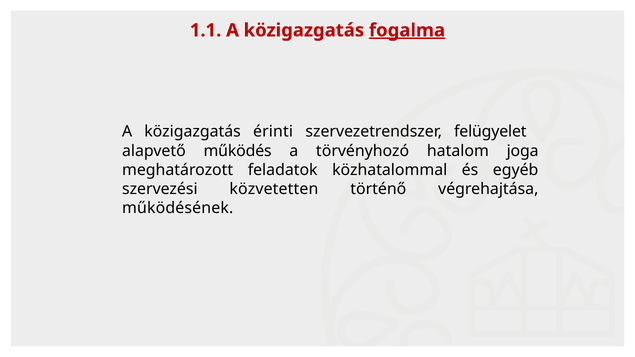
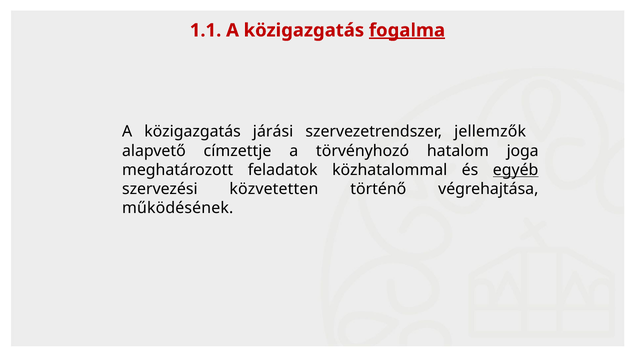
érinti: érinti -> járási
felügyelet: felügyelet -> jellemzők
működés: működés -> címzettje
egyéb underline: none -> present
